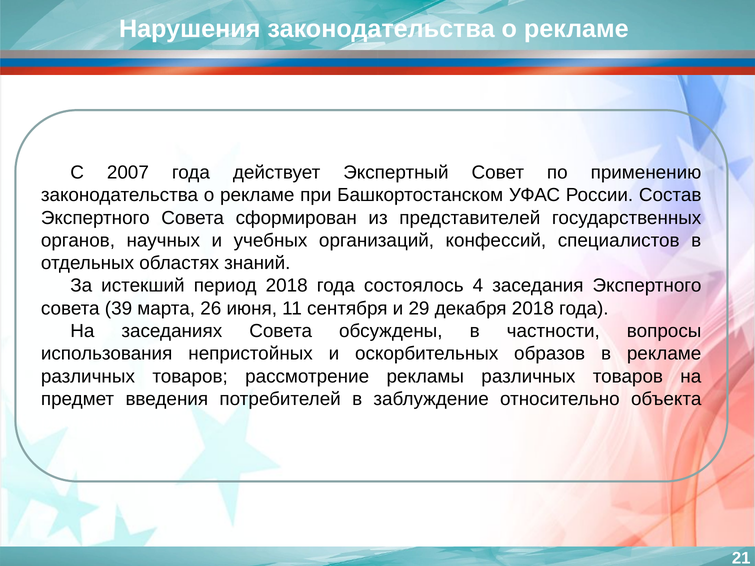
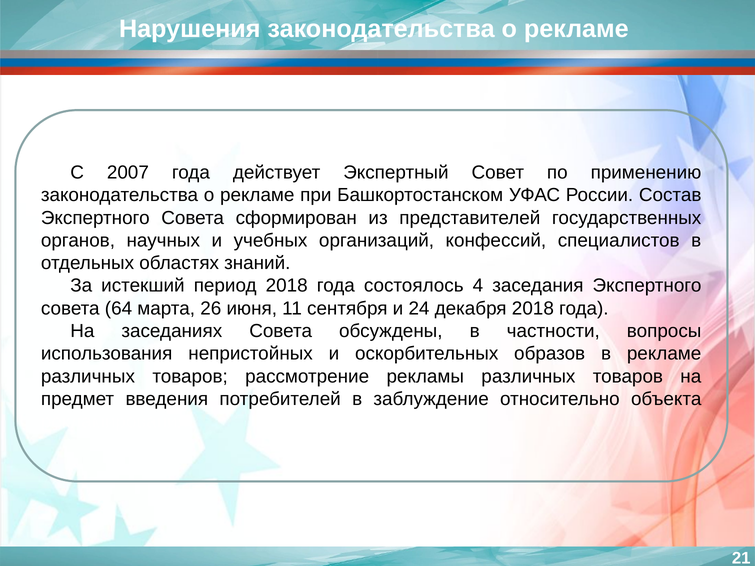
39: 39 -> 64
29: 29 -> 24
